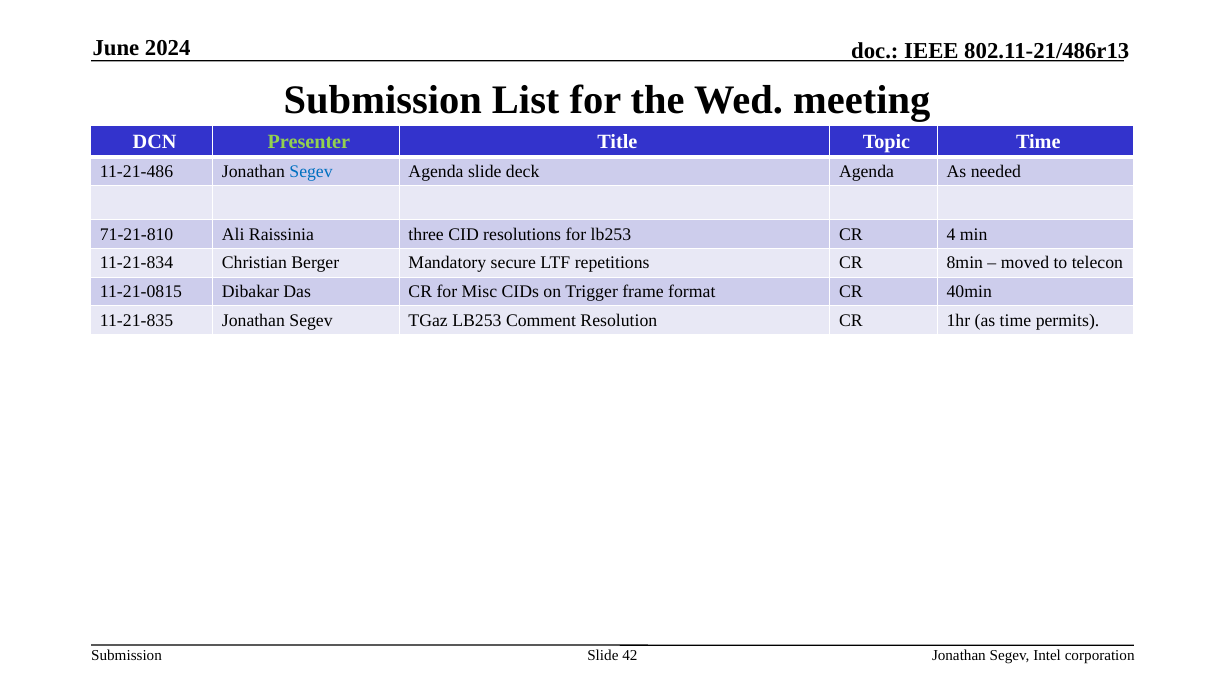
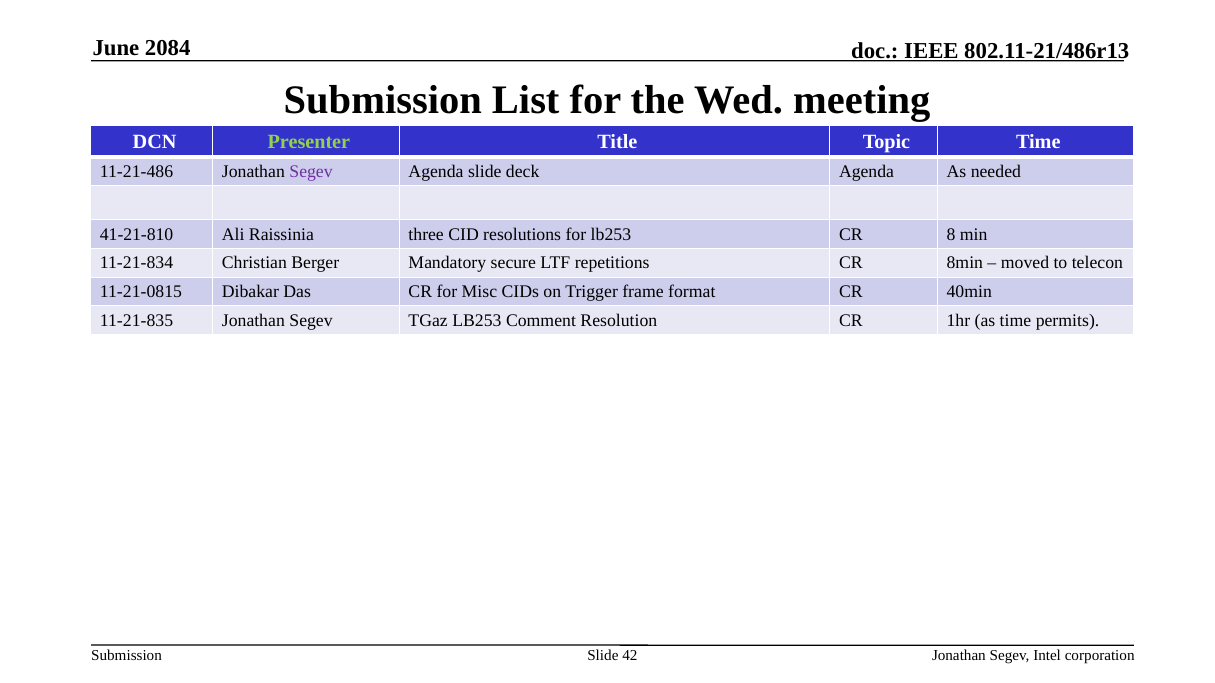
2024: 2024 -> 2084
Segev at (311, 172) colour: blue -> purple
71-21-810: 71-21-810 -> 41-21-810
4: 4 -> 8
